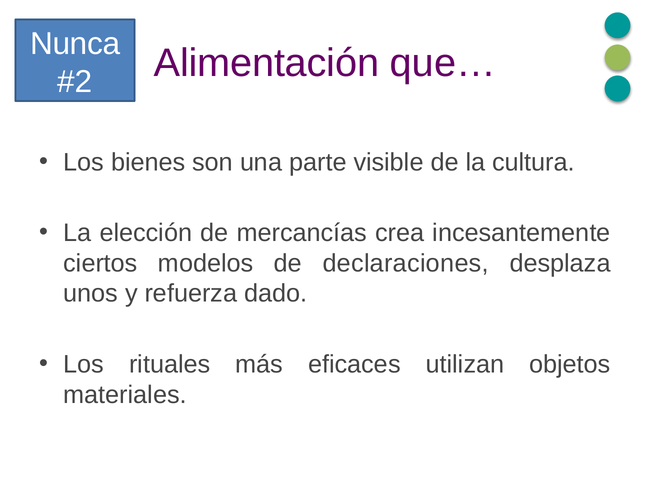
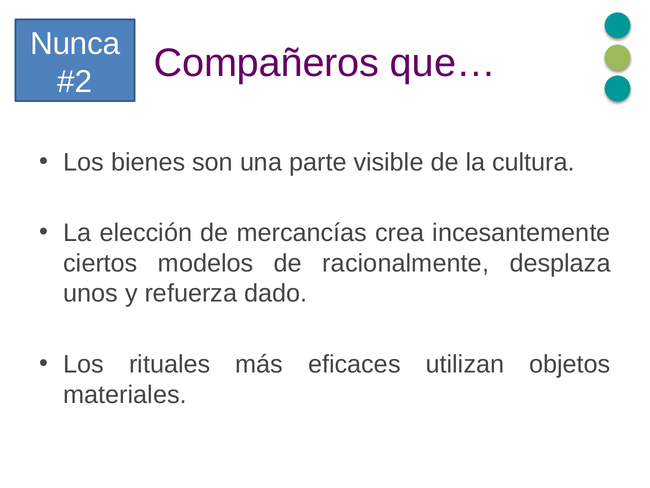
Alimentación: Alimentación -> Compañeros
declaraciones: declaraciones -> racionalmente
